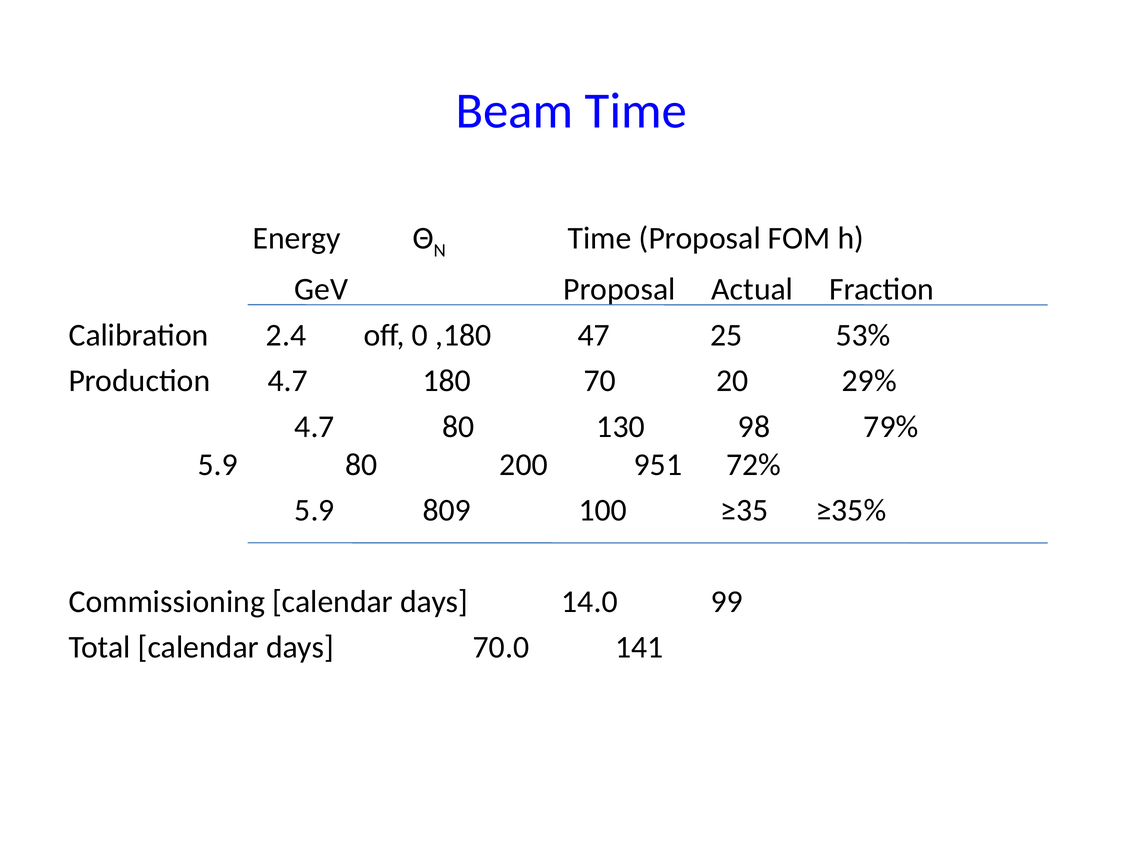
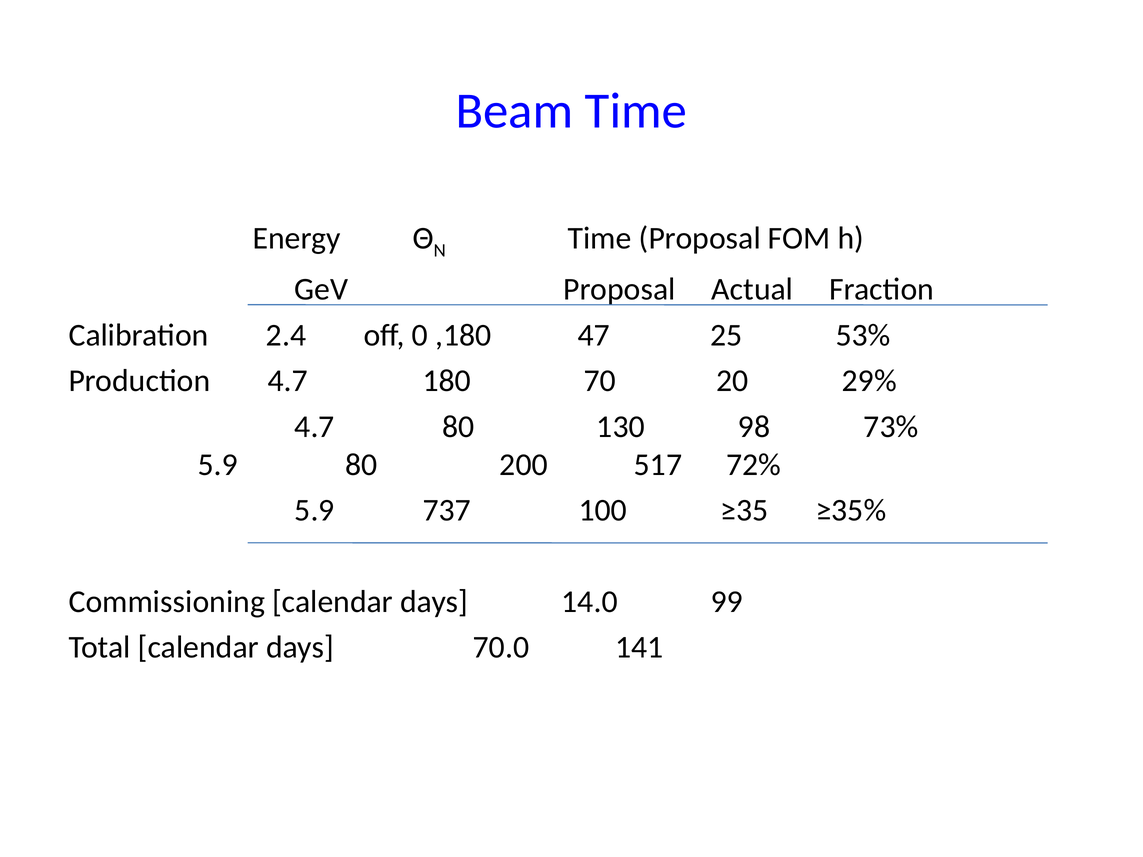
79%: 79% -> 73%
951: 951 -> 517
809: 809 -> 737
